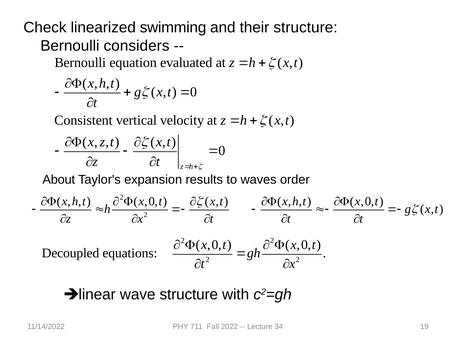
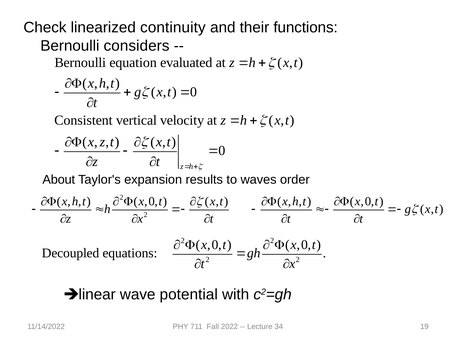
swimming: swimming -> continuity
their structure: structure -> functions
wave structure: structure -> potential
